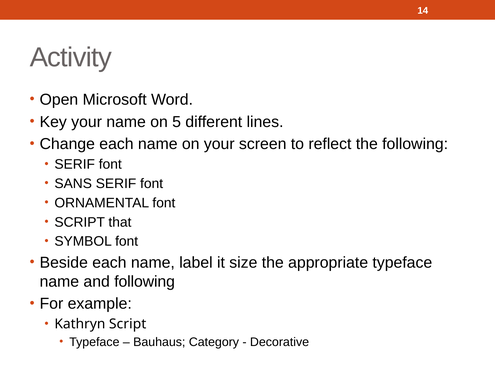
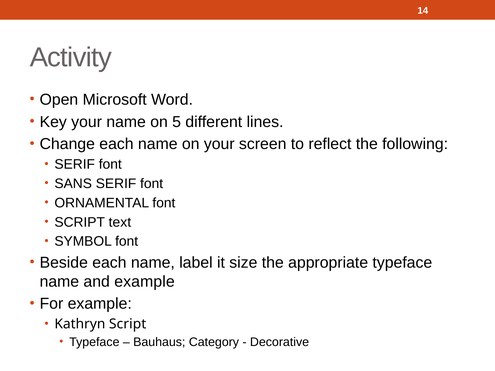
that: that -> text
and following: following -> example
